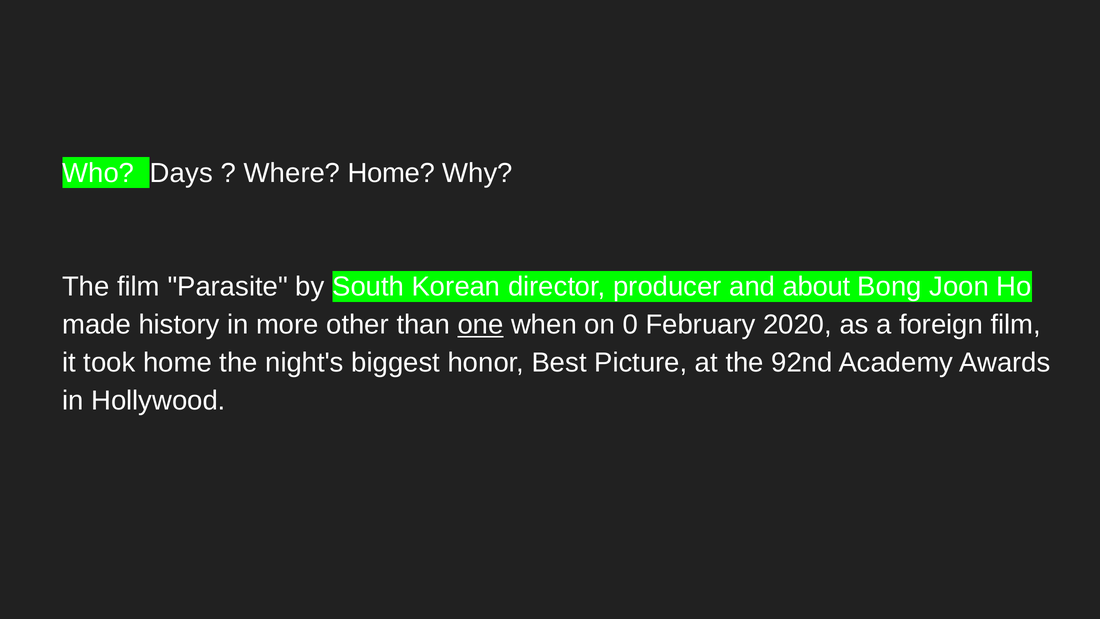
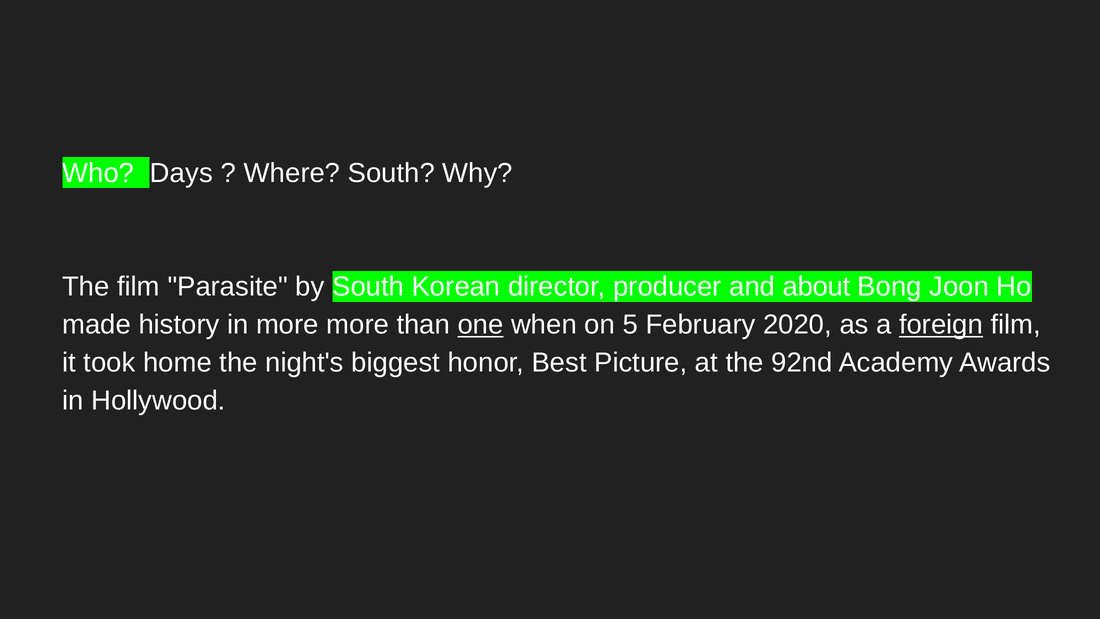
Where Home: Home -> South
more other: other -> more
0: 0 -> 5
foreign underline: none -> present
